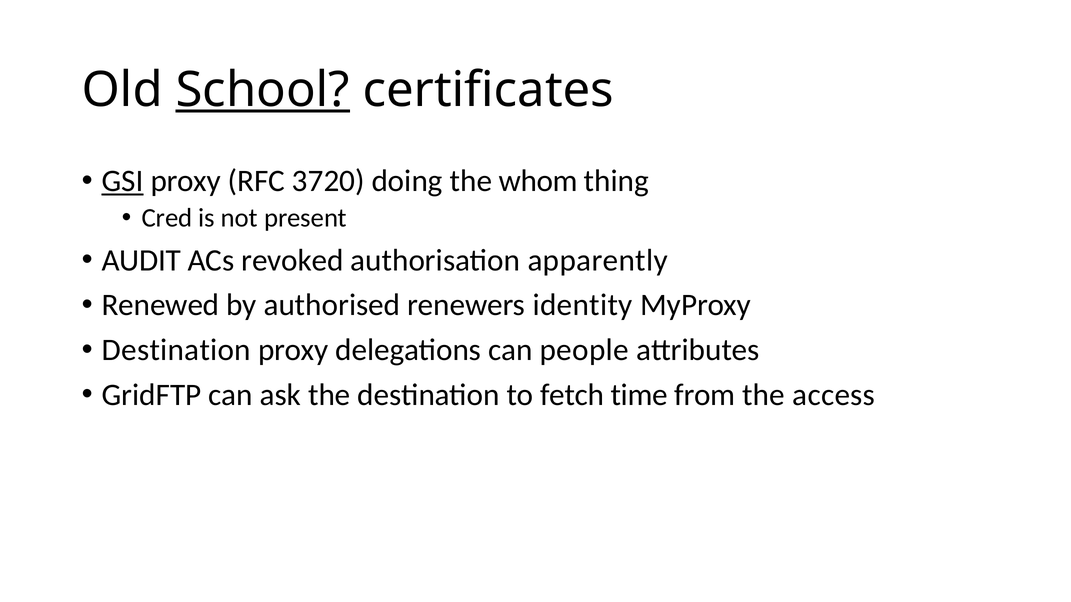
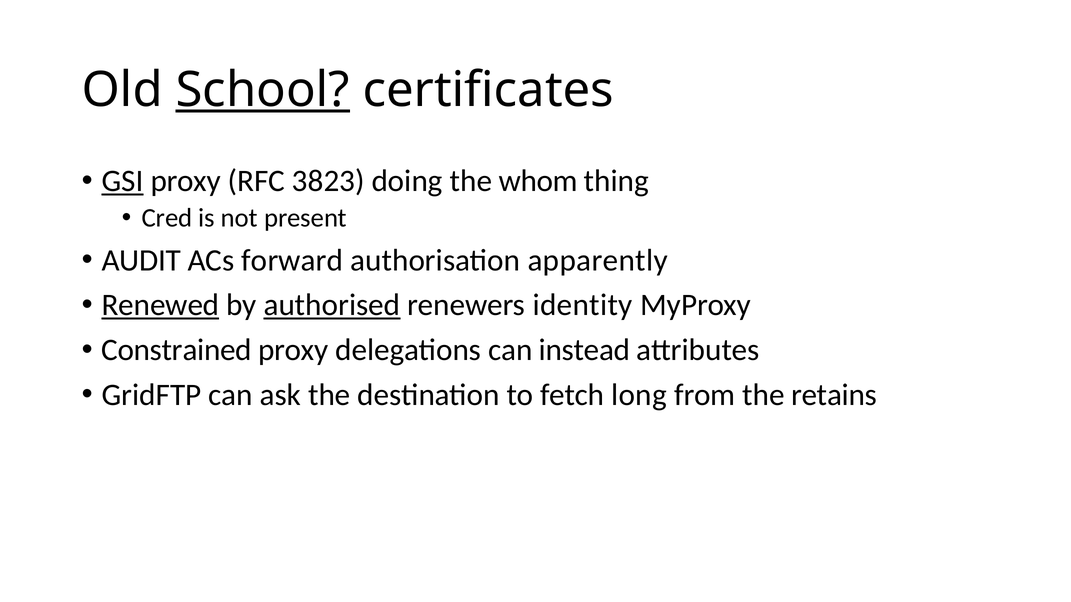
3720: 3720 -> 3823
revoked: revoked -> forward
Renewed underline: none -> present
authorised underline: none -> present
Destination at (176, 350): Destination -> Constrained
people: people -> instead
time: time -> long
access: access -> retains
